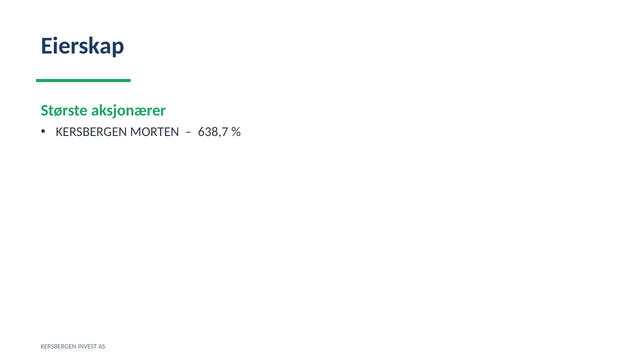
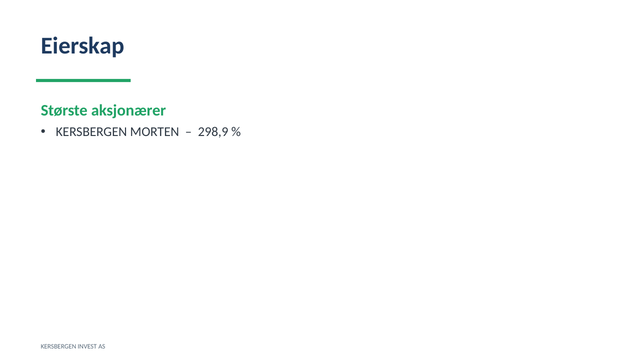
638,7: 638,7 -> 298,9
